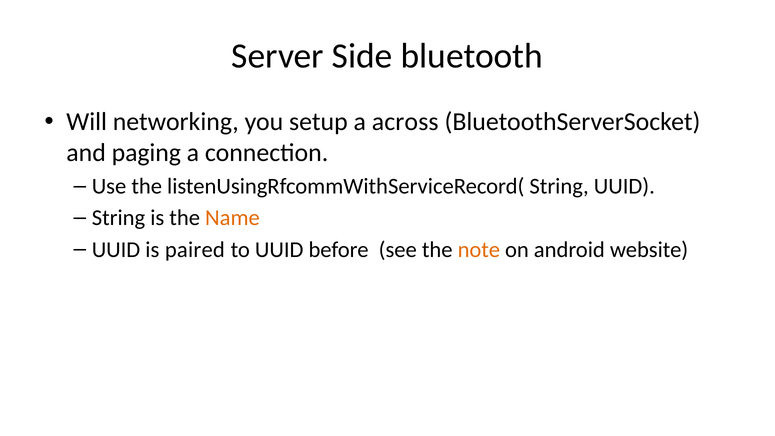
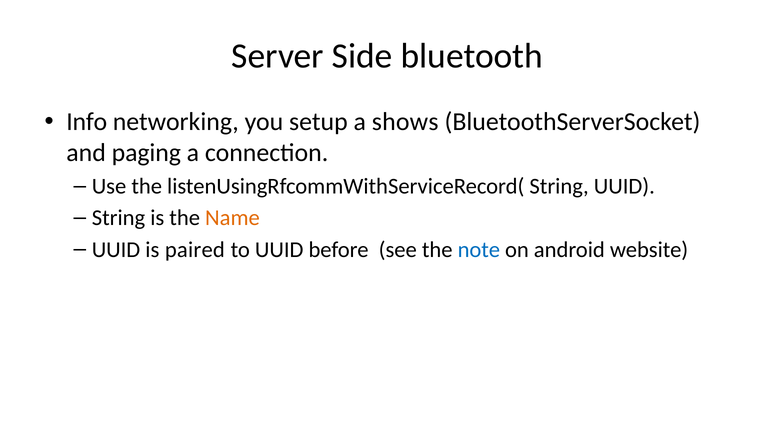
Will: Will -> Info
across: across -> shows
note colour: orange -> blue
